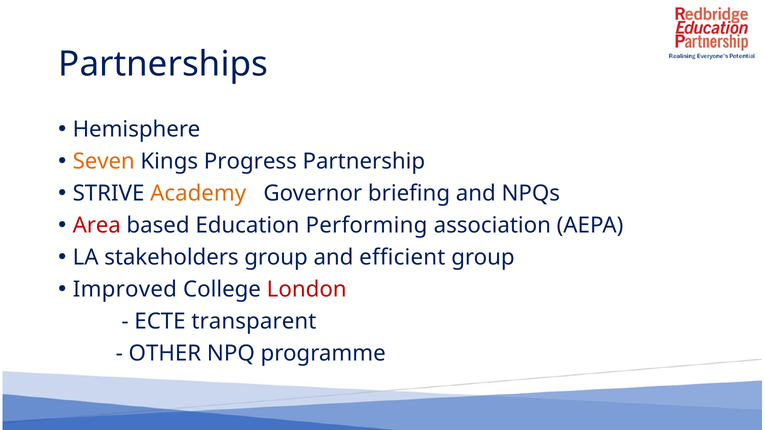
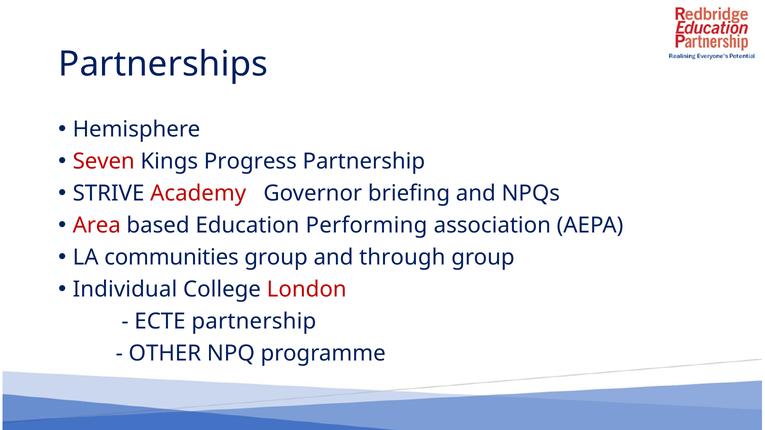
Seven colour: orange -> red
Academy colour: orange -> red
stakeholders: stakeholders -> communities
efficient: efficient -> through
Improved: Improved -> Individual
ECTE transparent: transparent -> partnership
